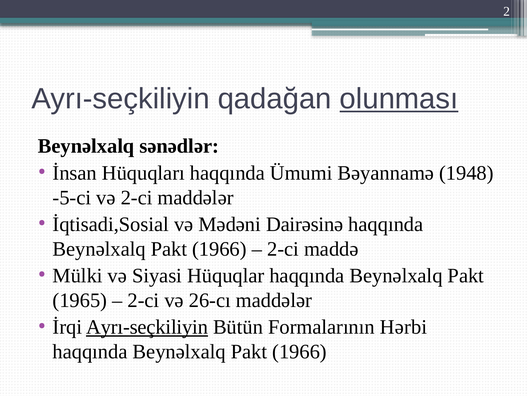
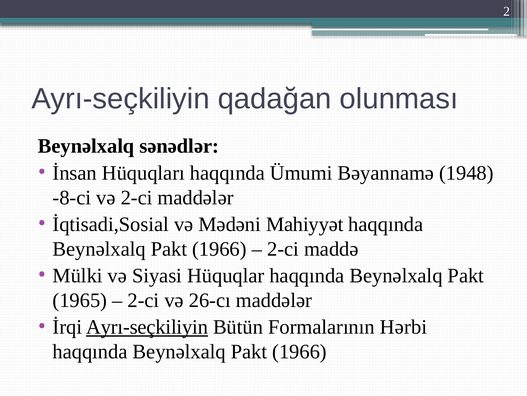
olunması underline: present -> none
-5-ci: -5-ci -> -8-ci
Dairəsinə: Dairəsinə -> Mahiyyət
